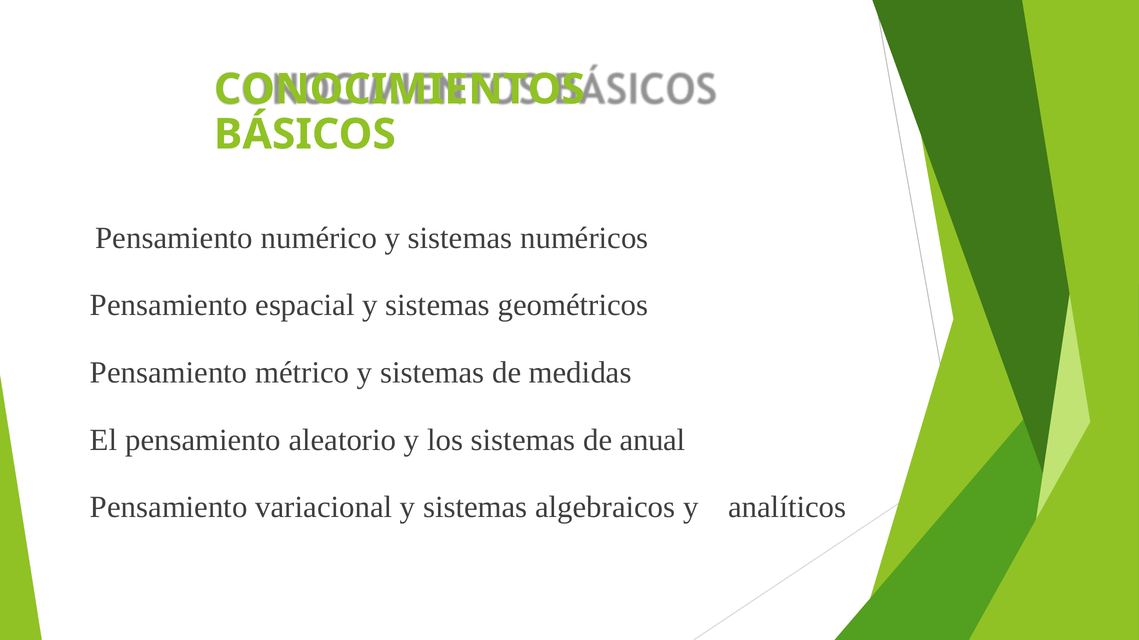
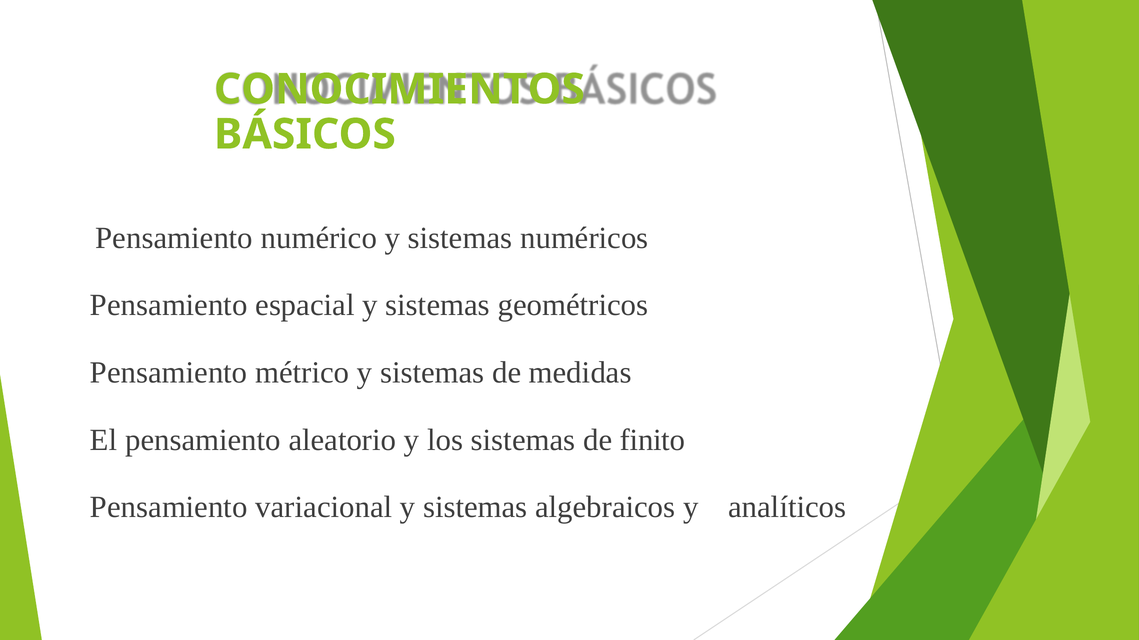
anual: anual -> finito
